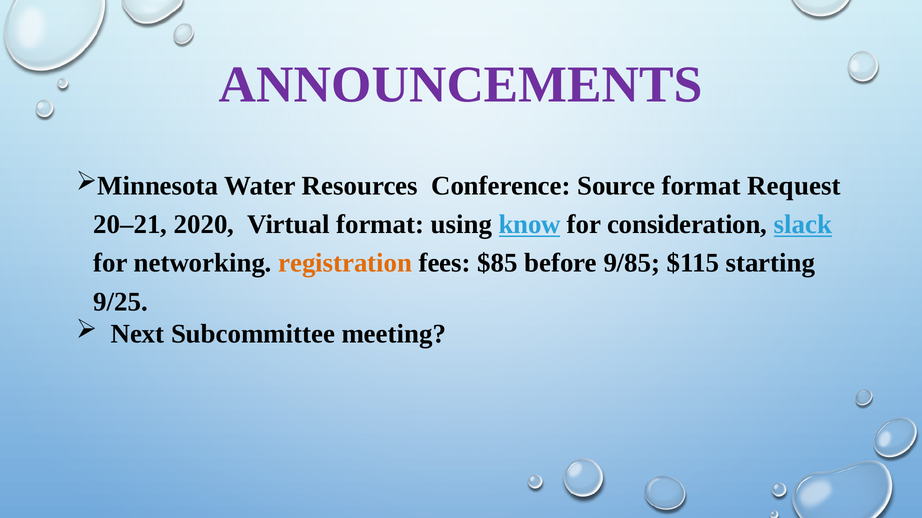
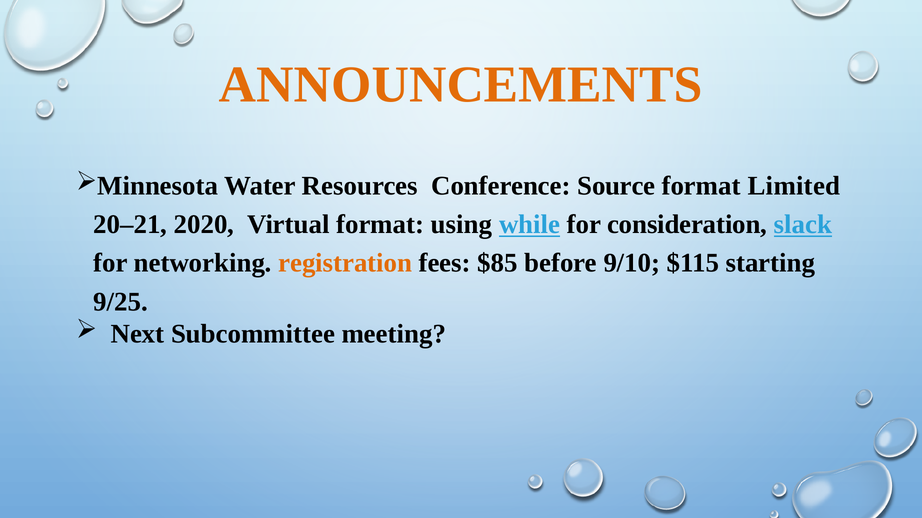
ANNOUNCEMENTS colour: purple -> orange
Request: Request -> Limited
know: know -> while
9/85: 9/85 -> 9/10
